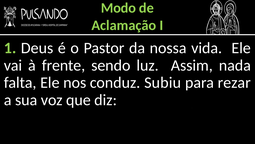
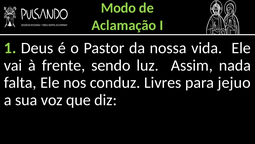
Subiu: Subiu -> Livres
rezar: rezar -> jejuo
